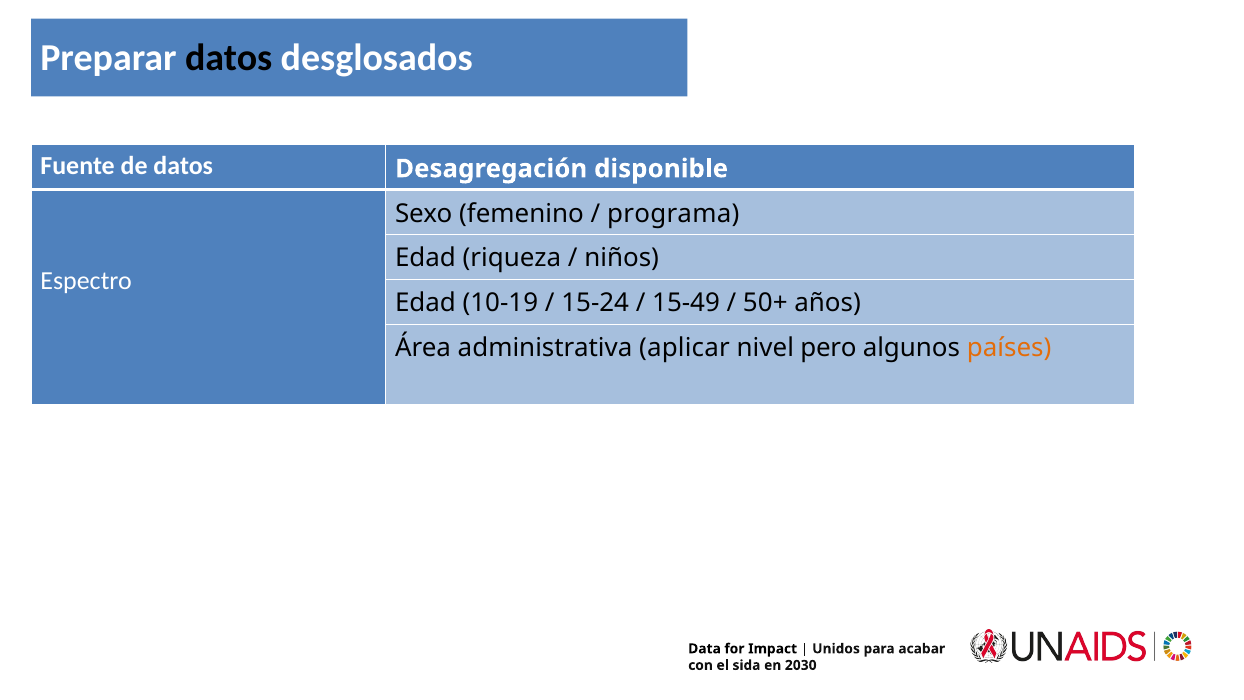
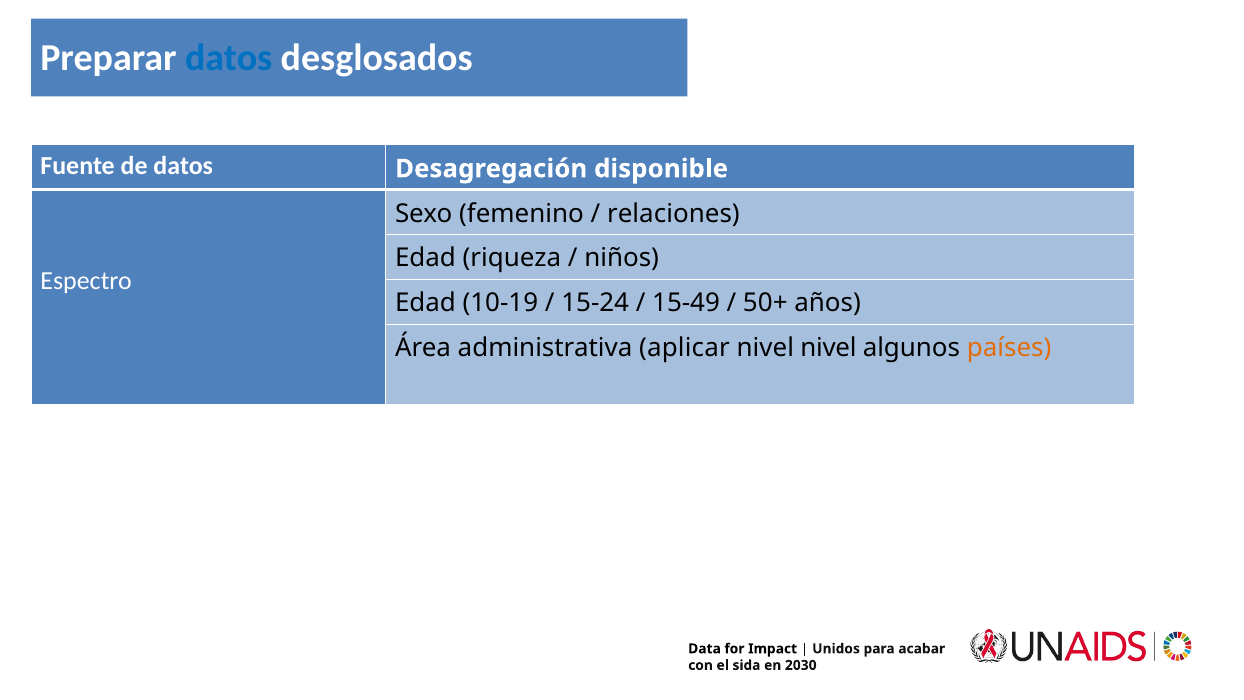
datos at (229, 58) colour: black -> blue
programa: programa -> relaciones
nivel pero: pero -> nivel
